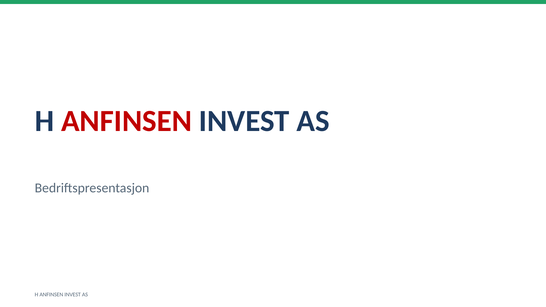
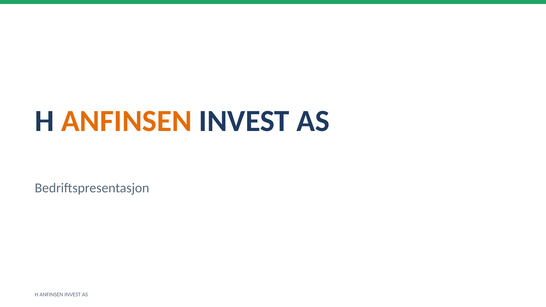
ANFINSEN at (126, 121) colour: red -> orange
